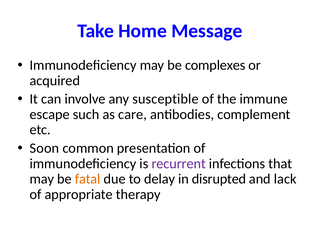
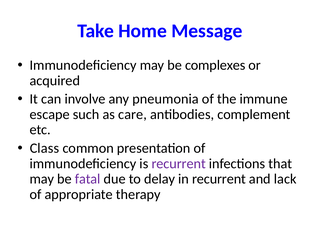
susceptible: susceptible -> pneumonia
Soon: Soon -> Class
fatal colour: orange -> purple
in disrupted: disrupted -> recurrent
